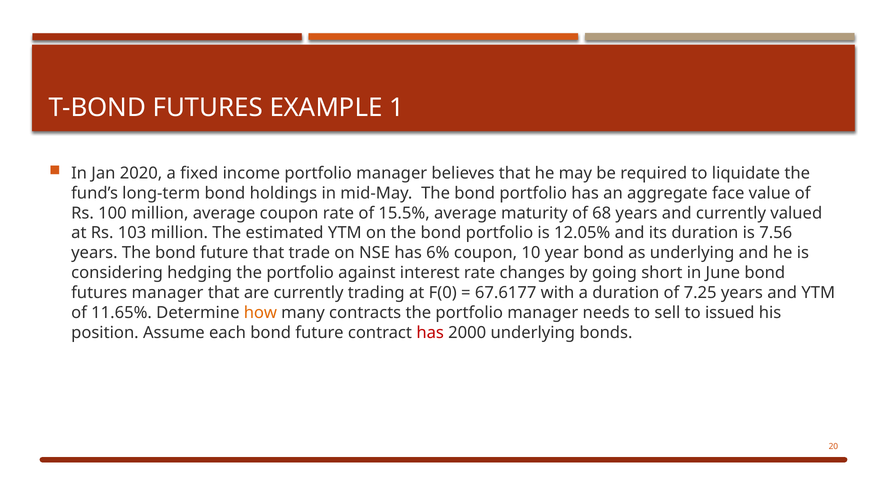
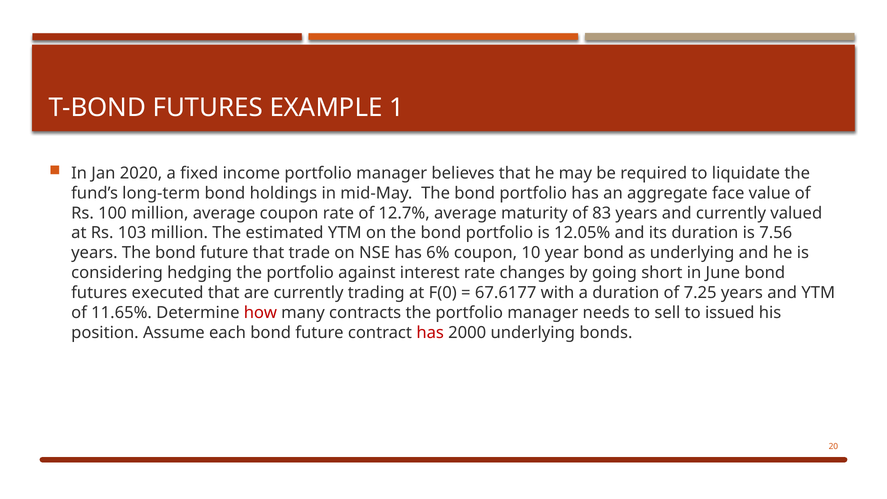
15.5%: 15.5% -> 12.7%
68: 68 -> 83
futures manager: manager -> executed
how colour: orange -> red
